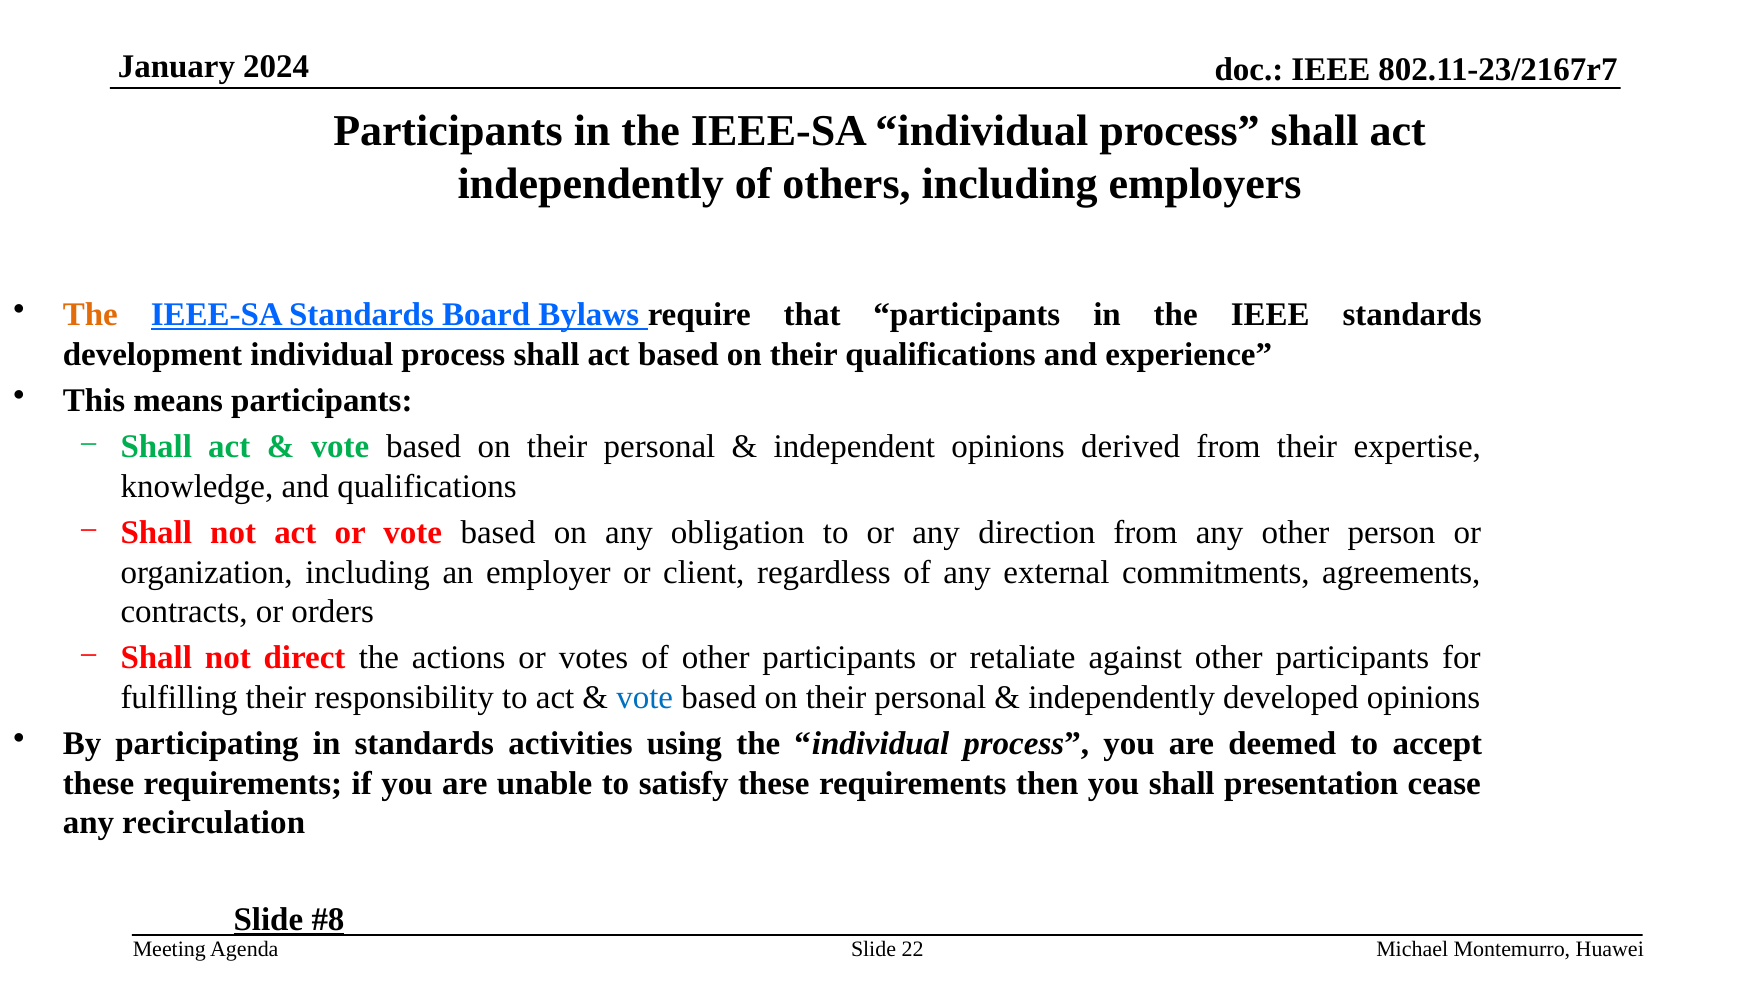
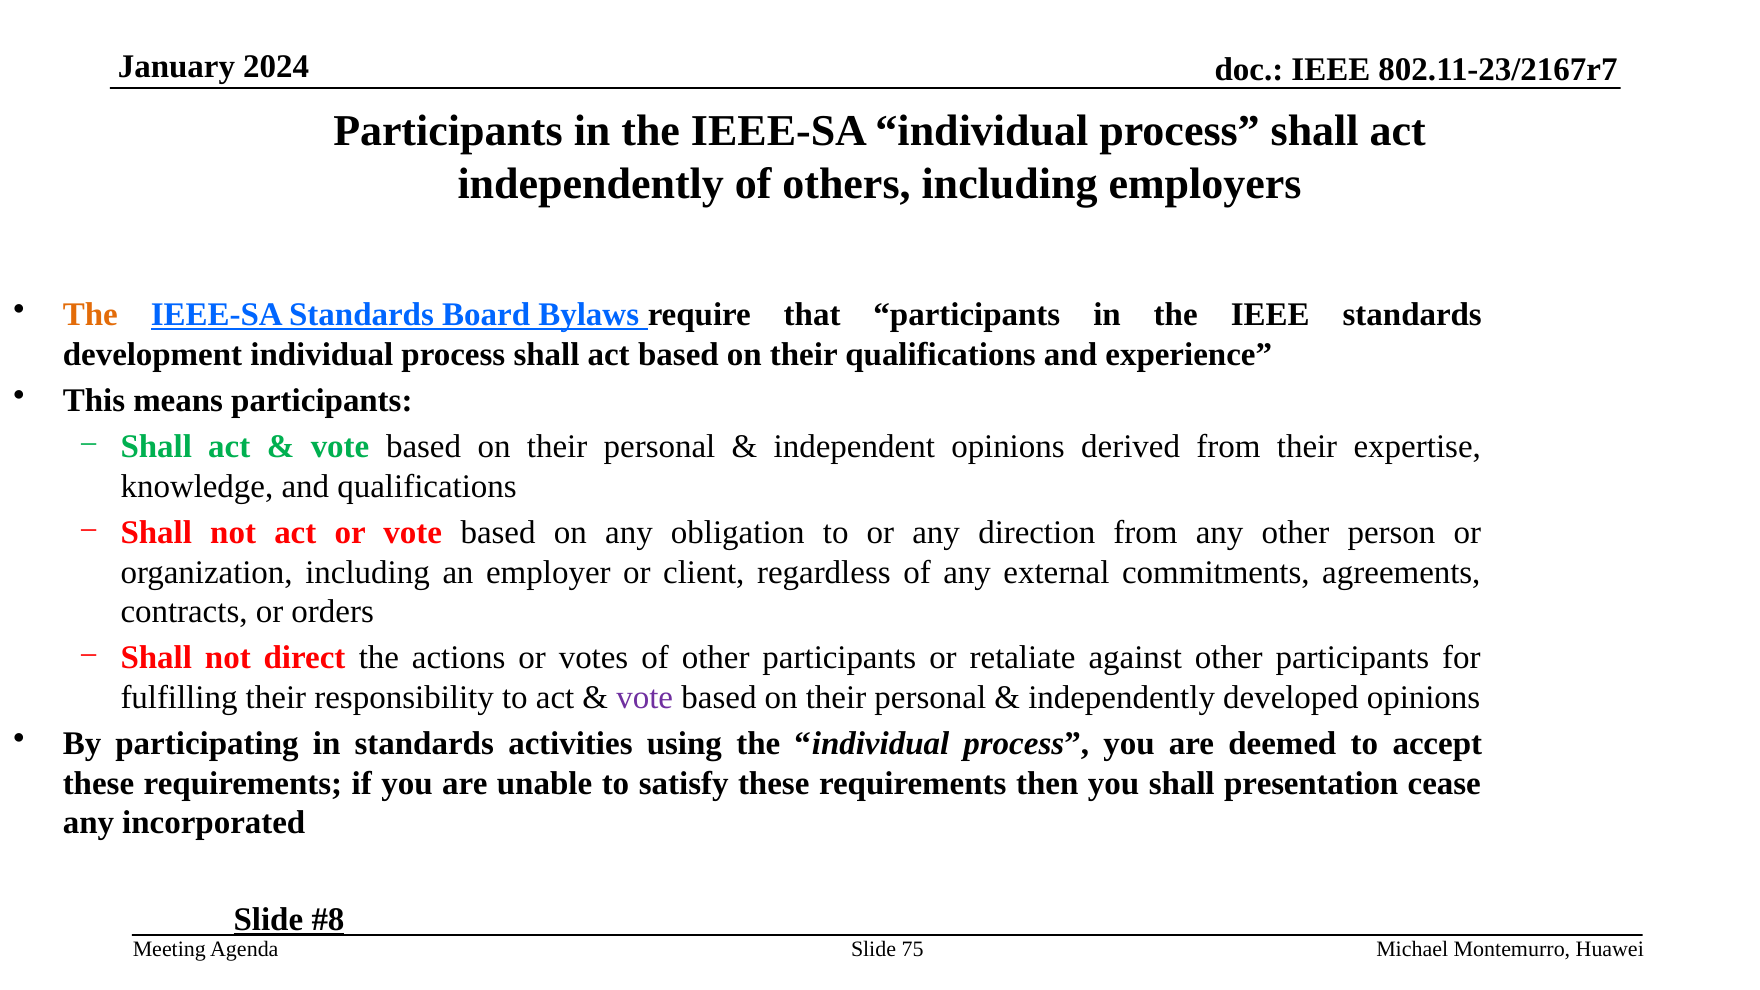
vote at (645, 698) colour: blue -> purple
recirculation: recirculation -> incorporated
22: 22 -> 75
